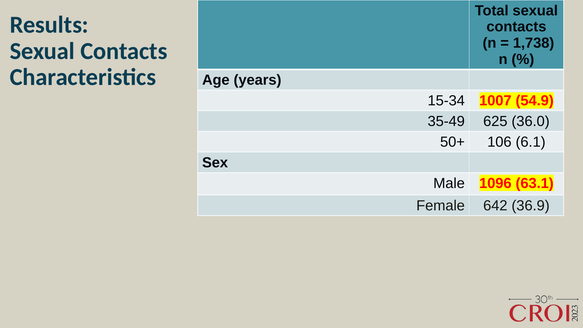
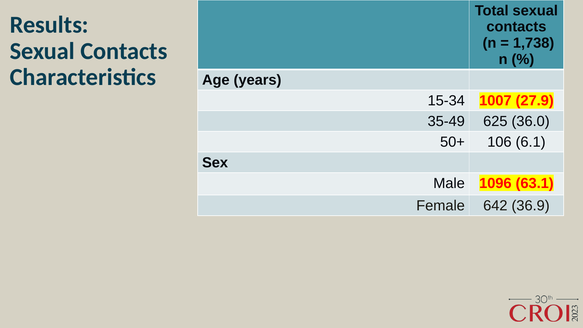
54.9: 54.9 -> 27.9
